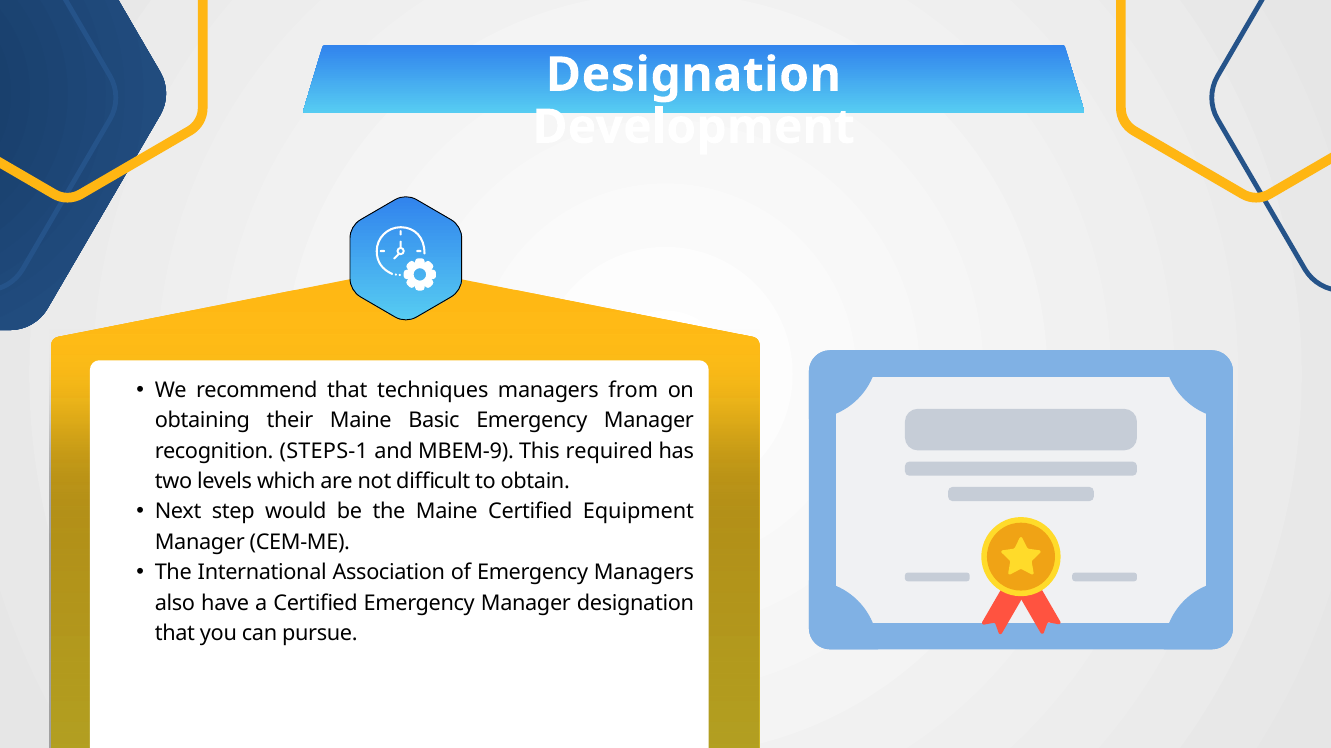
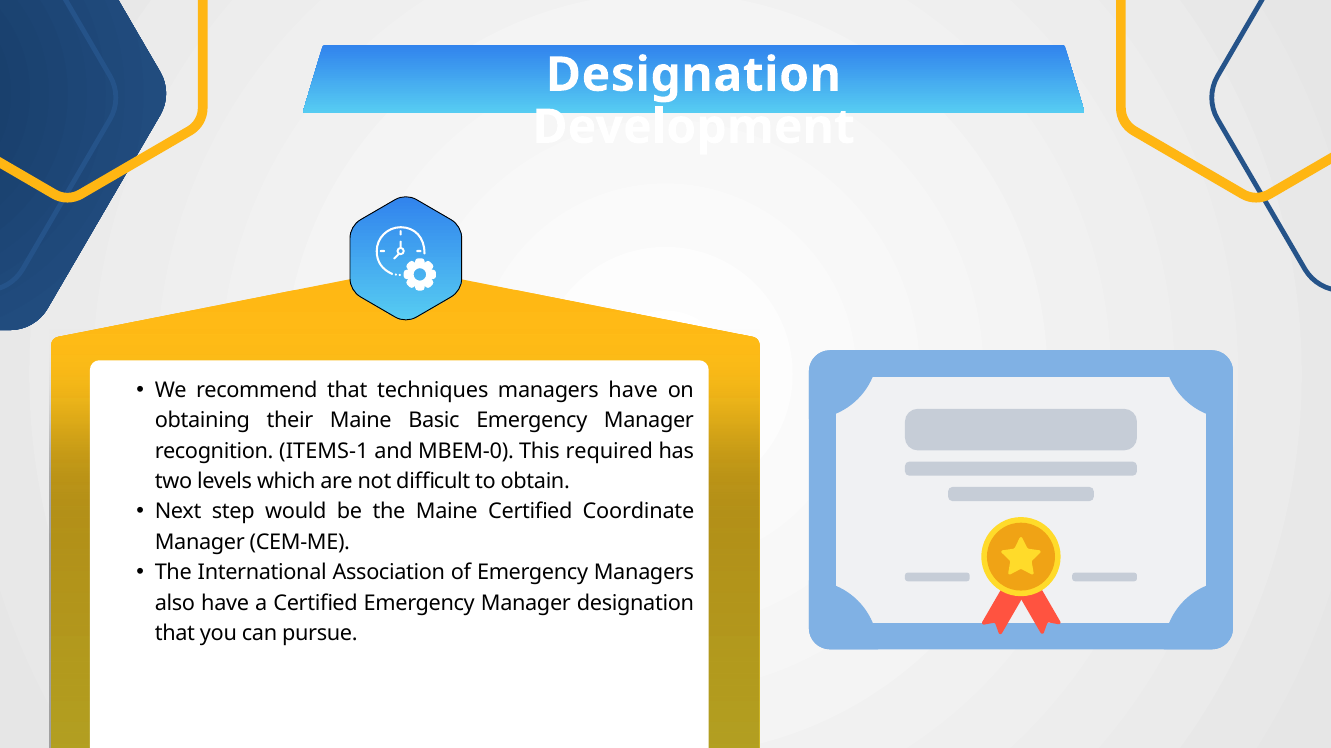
managers from: from -> have
STEPS-1: STEPS-1 -> ITEMS-1
MBEM-9: MBEM-9 -> MBEM-0
Equipment: Equipment -> Coordinate
